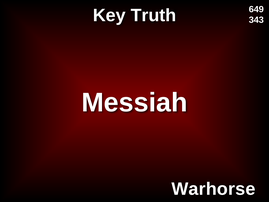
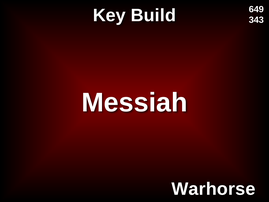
Truth: Truth -> Build
